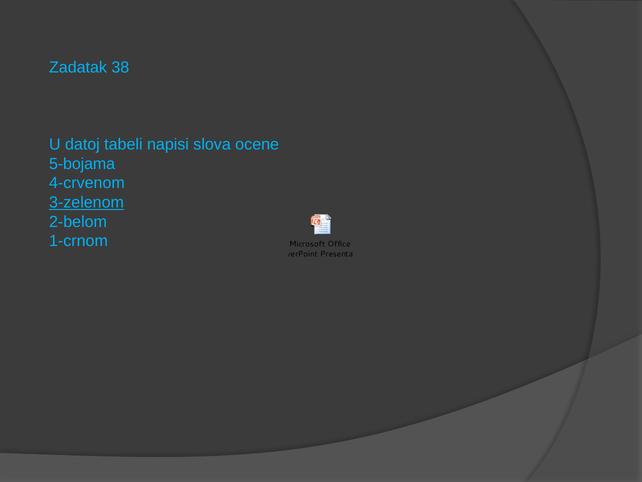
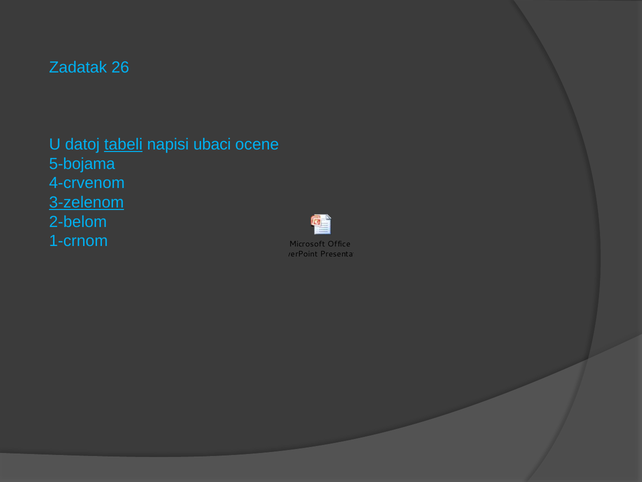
38: 38 -> 26
tabeli underline: none -> present
slova: slova -> ubaci
